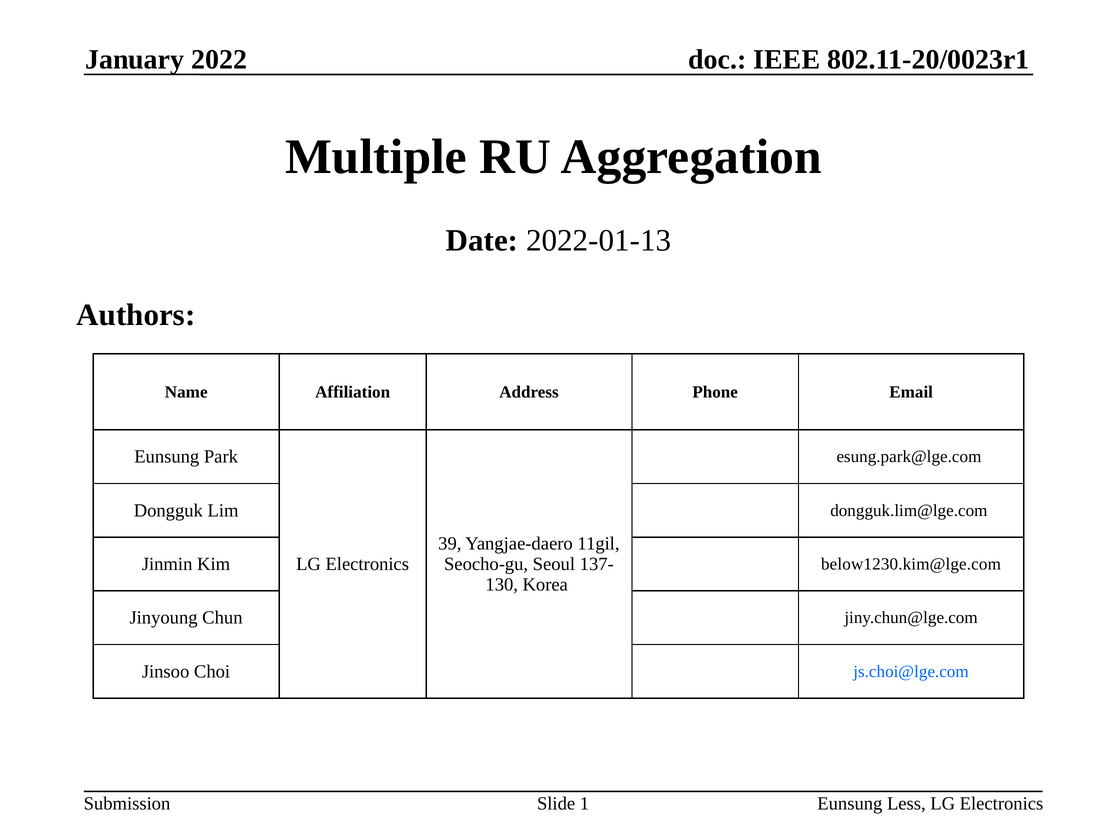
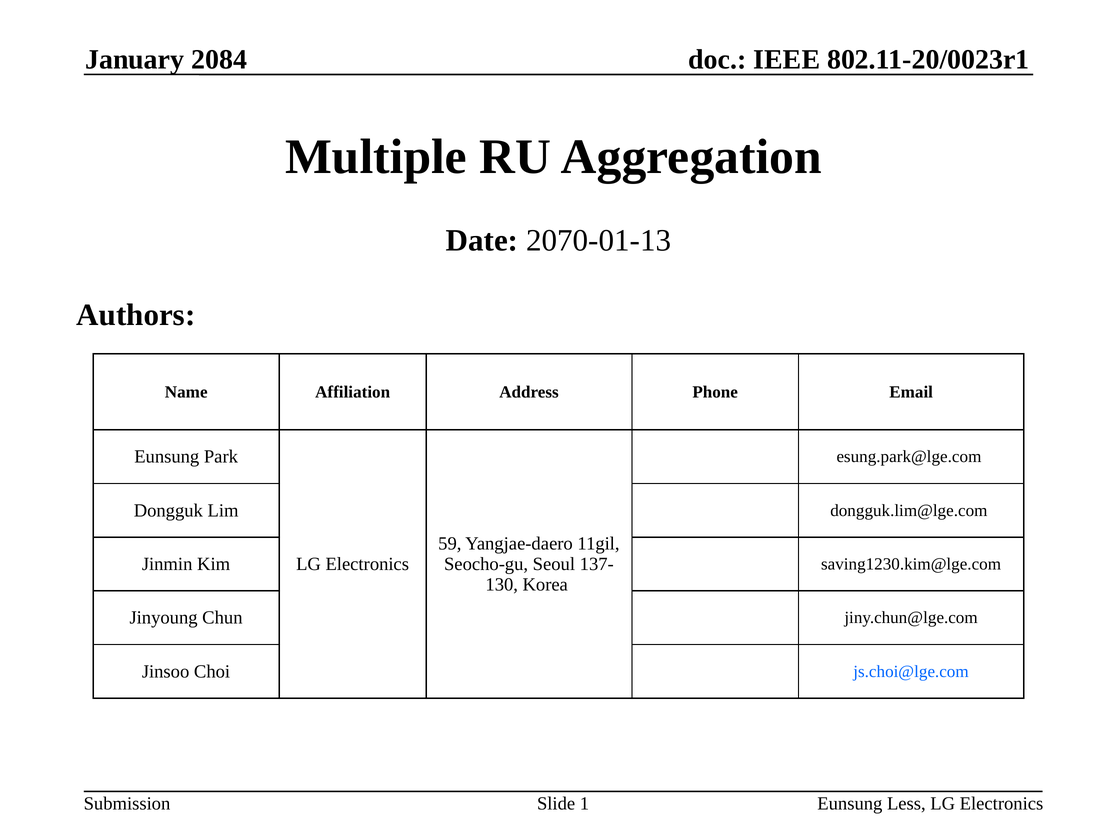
2022: 2022 -> 2084
2022-01-13: 2022-01-13 -> 2070-01-13
39: 39 -> 59
below1230.kim@lge.com: below1230.kim@lge.com -> saving1230.kim@lge.com
